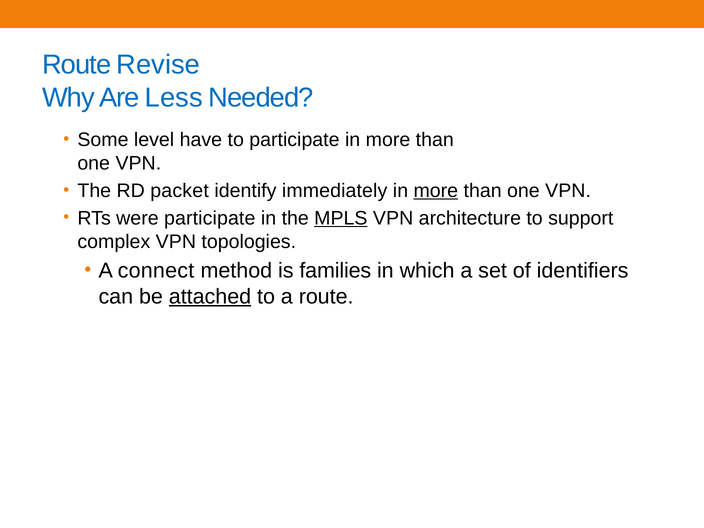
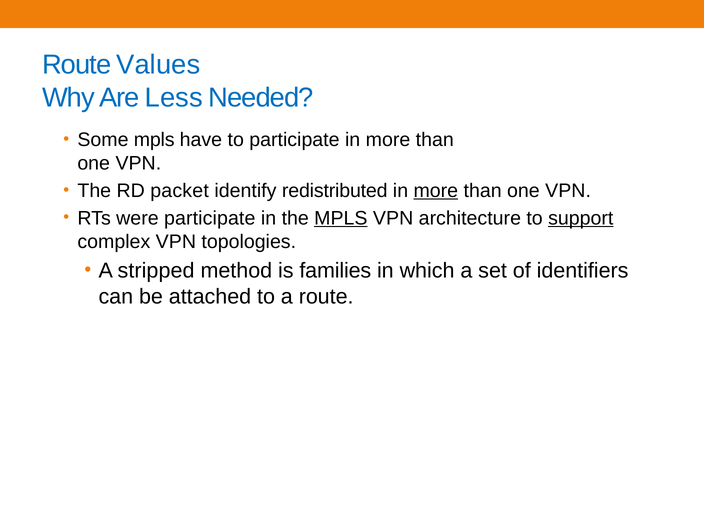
Revise: Revise -> Values
Some level: level -> mpls
immediately: immediately -> redistributed
support underline: none -> present
connect: connect -> stripped
attached underline: present -> none
